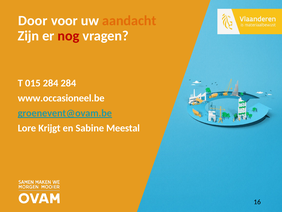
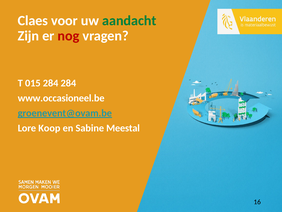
Door: Door -> Claes
aandacht colour: orange -> green
Krijgt: Krijgt -> Koop
